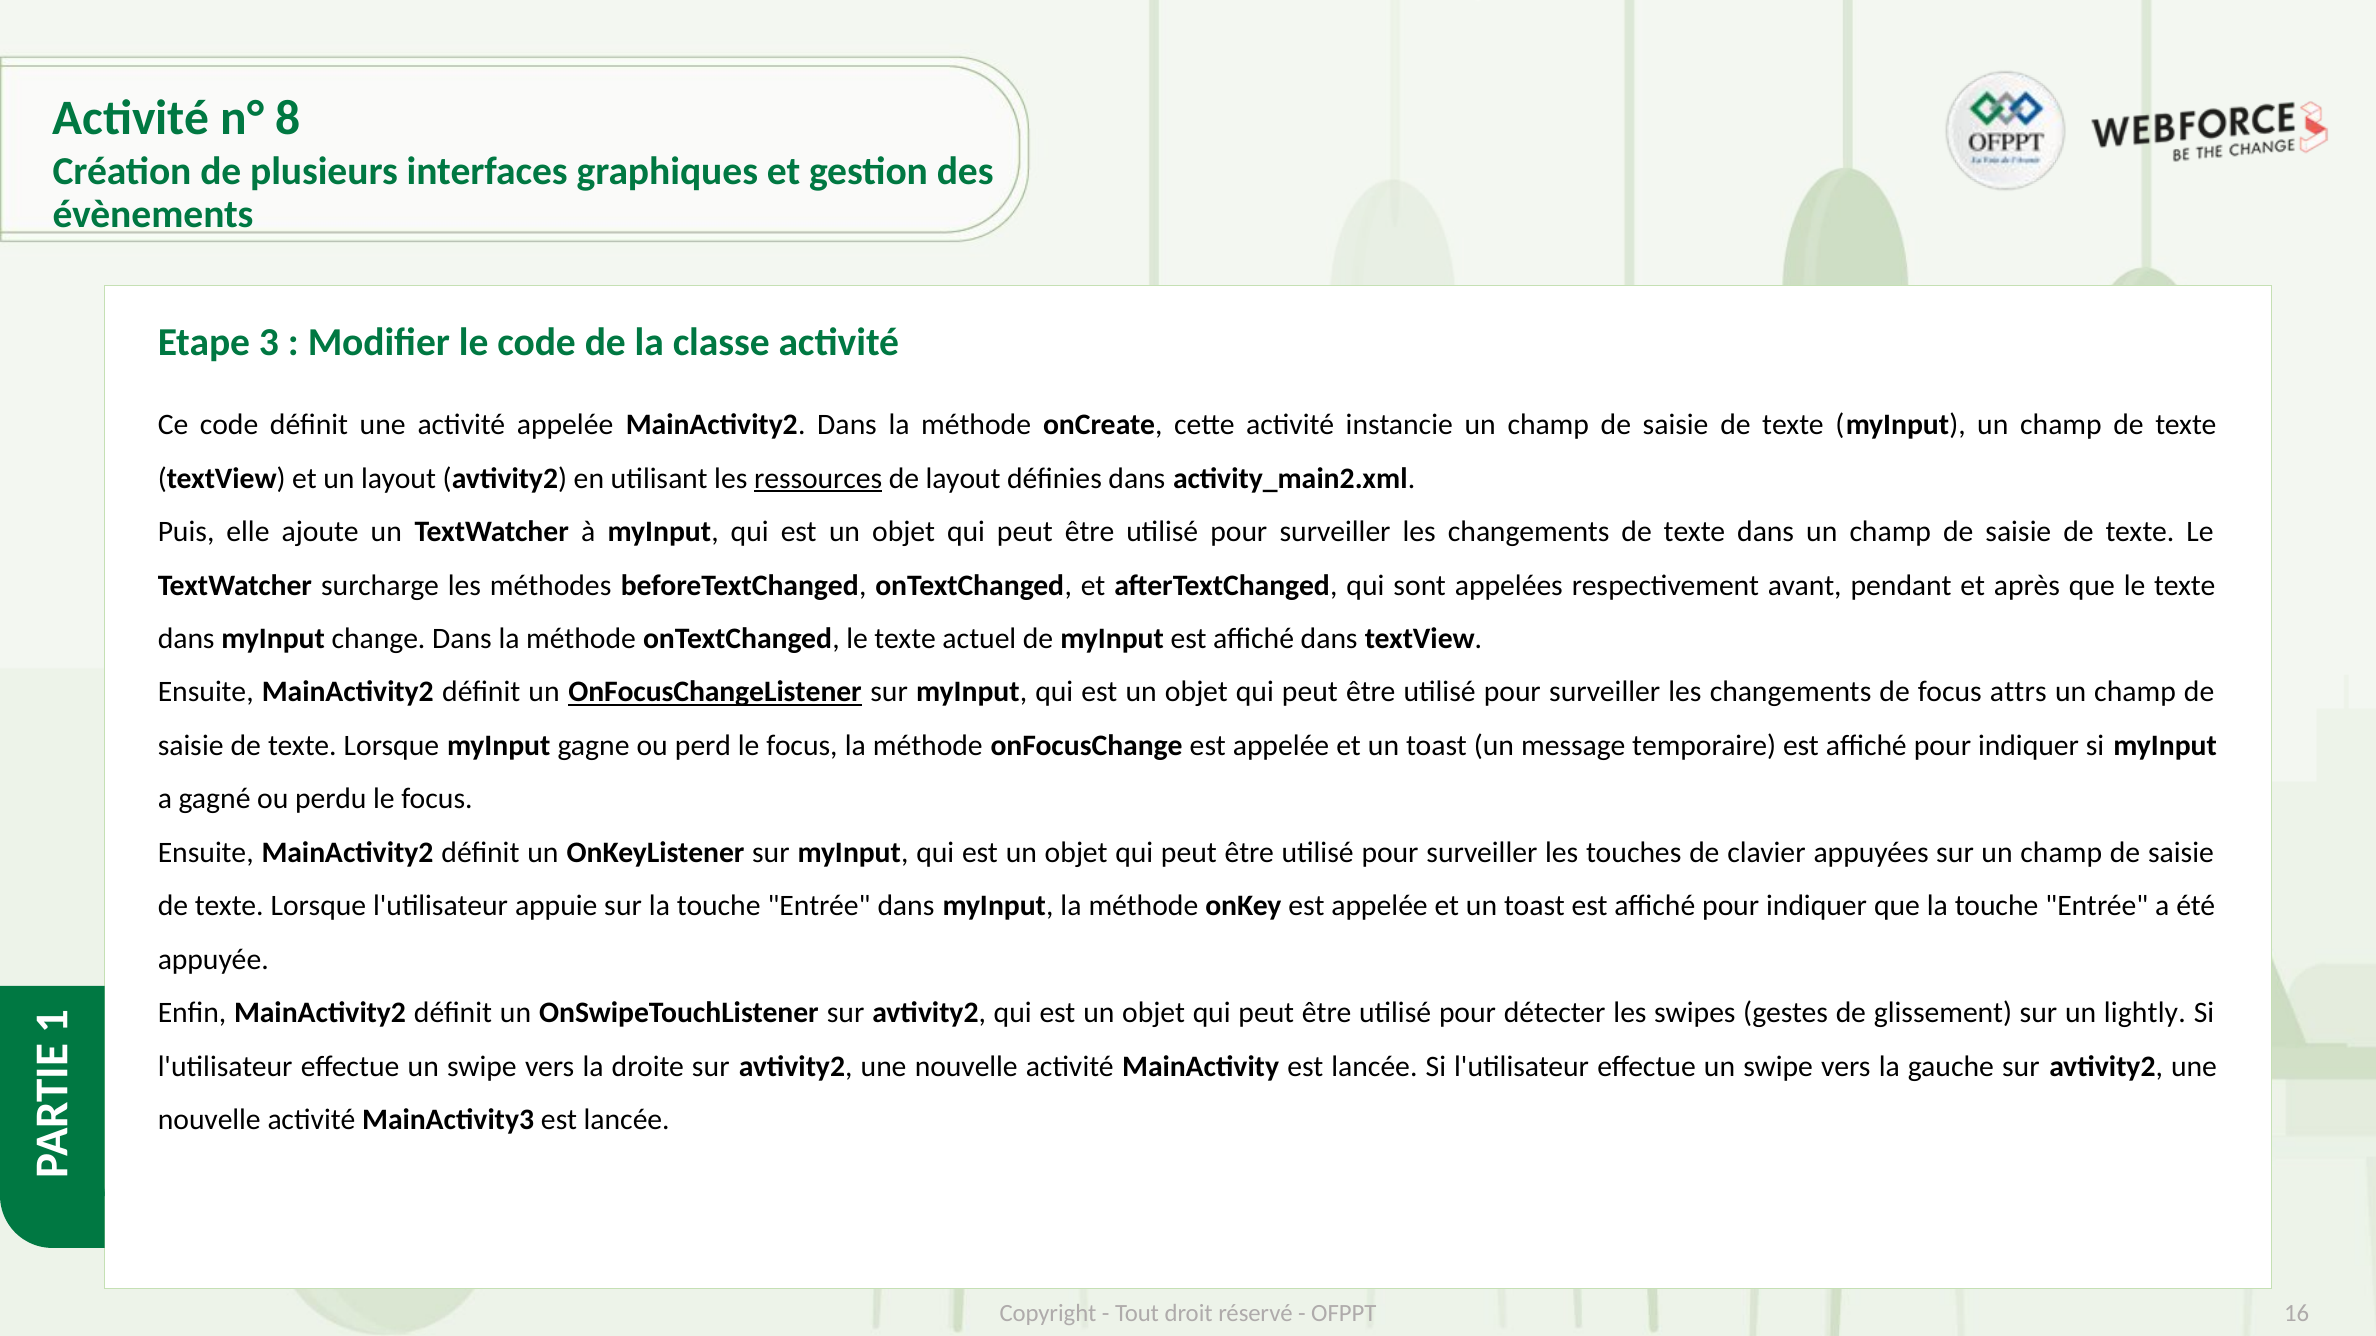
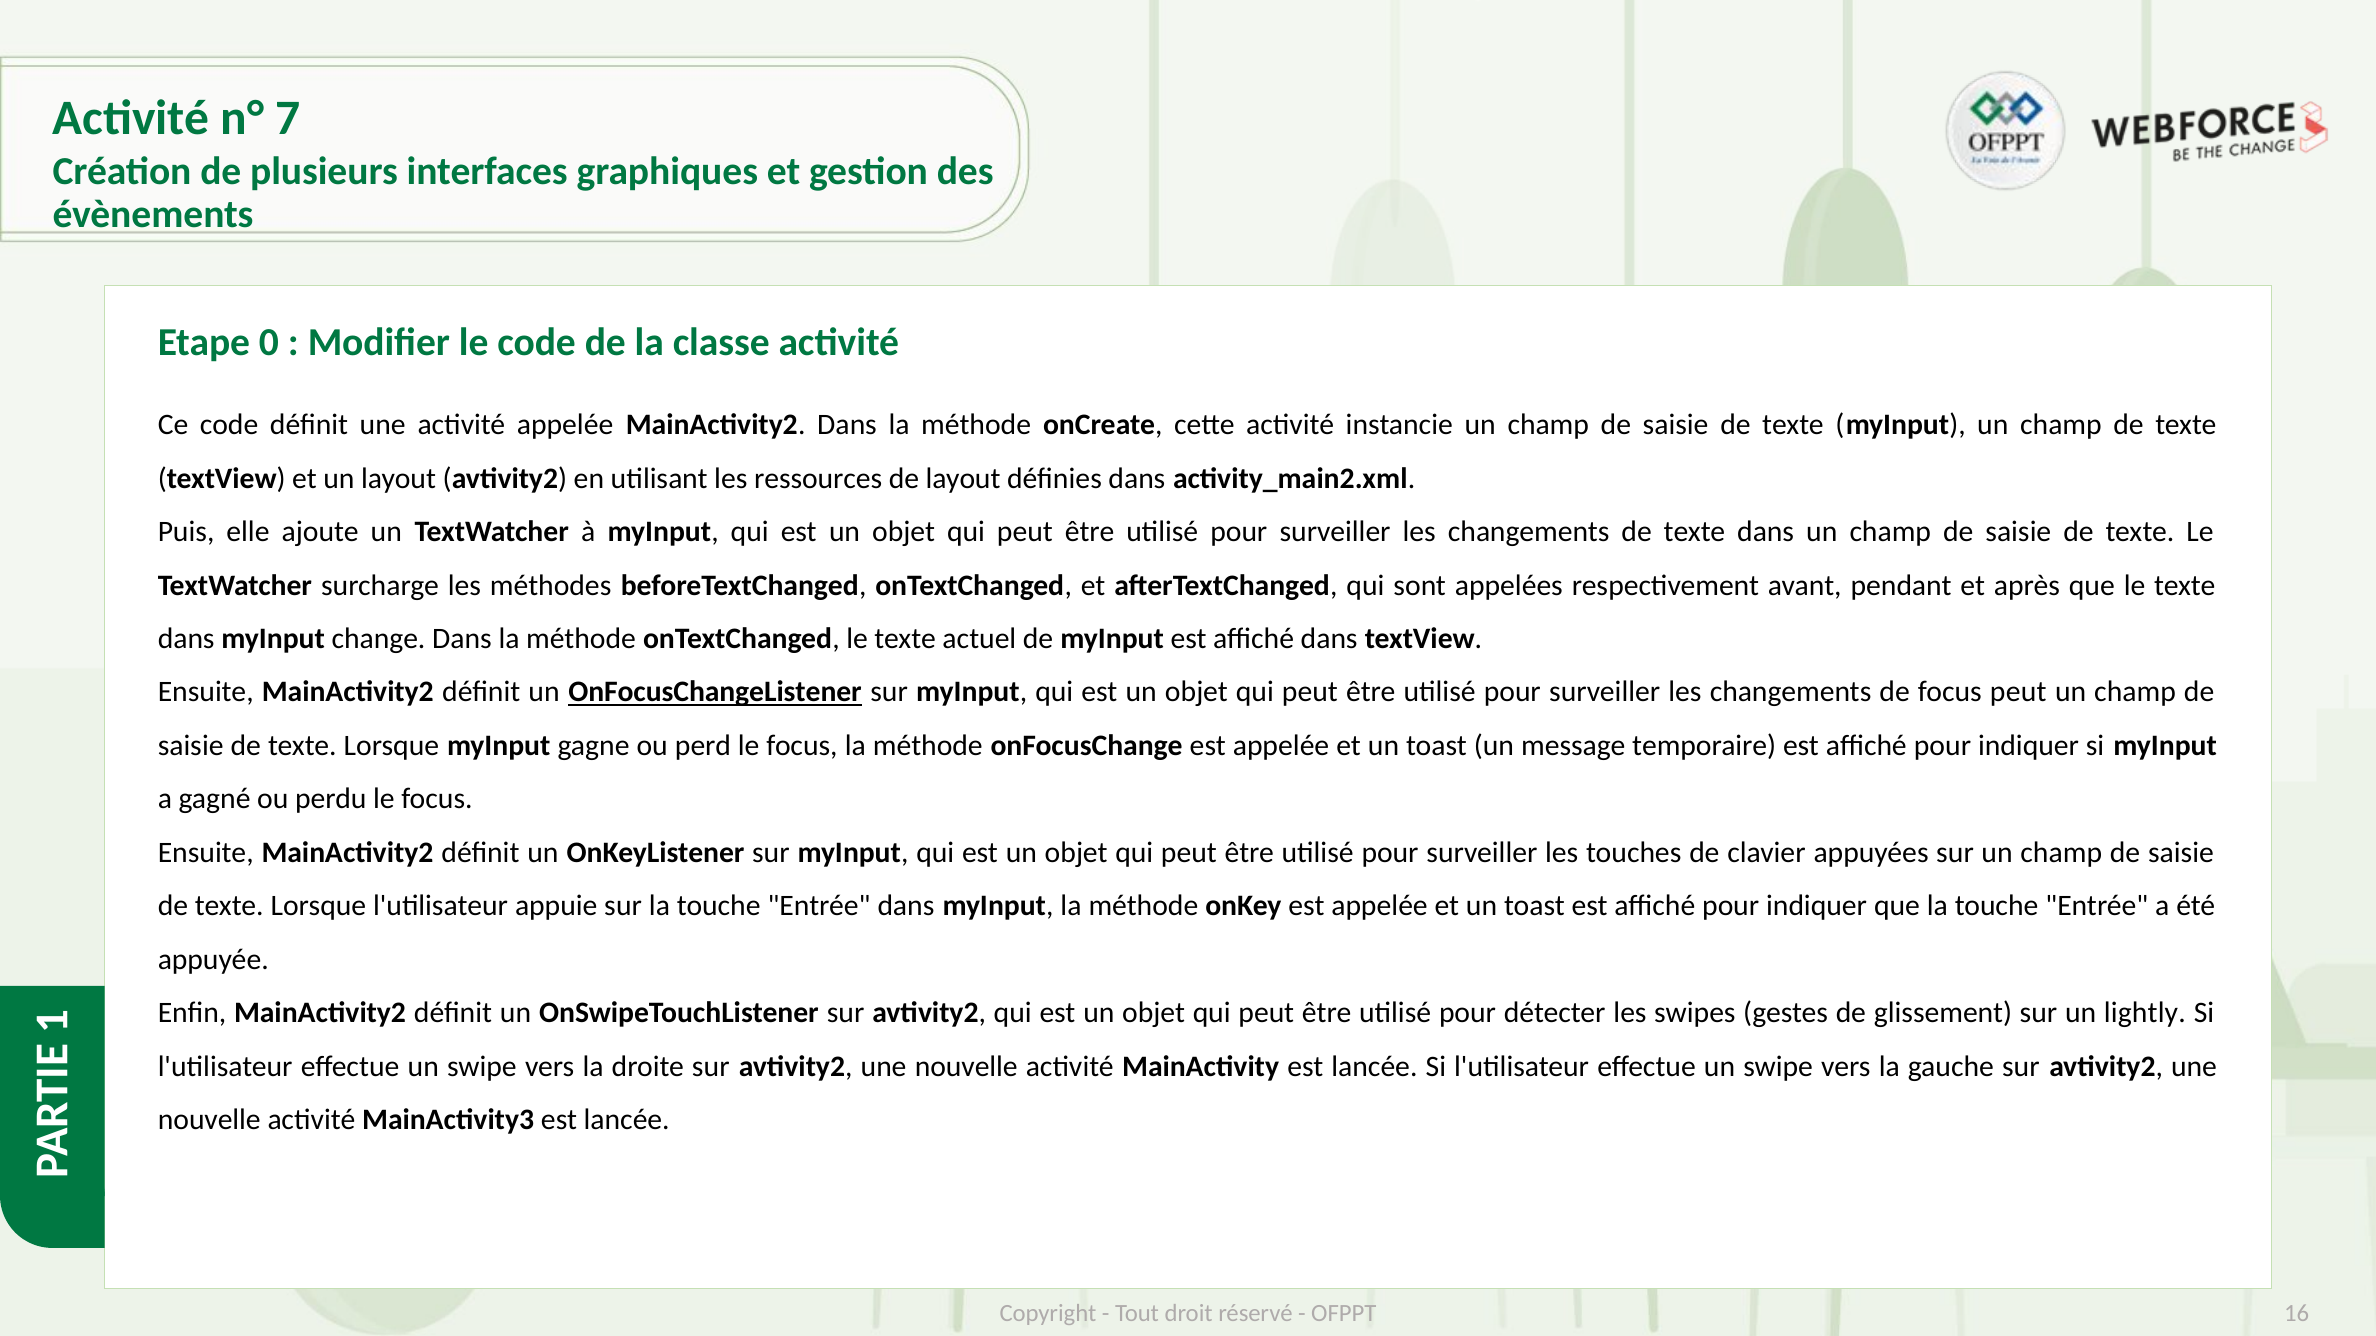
8: 8 -> 7
3: 3 -> 0
ressources underline: present -> none
focus attrs: attrs -> peut
